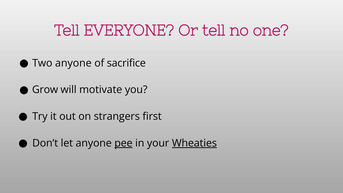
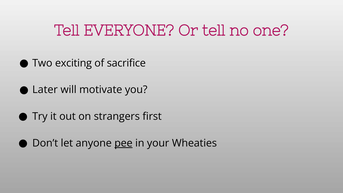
Two anyone: anyone -> exciting
Grow: Grow -> Later
Wheaties underline: present -> none
